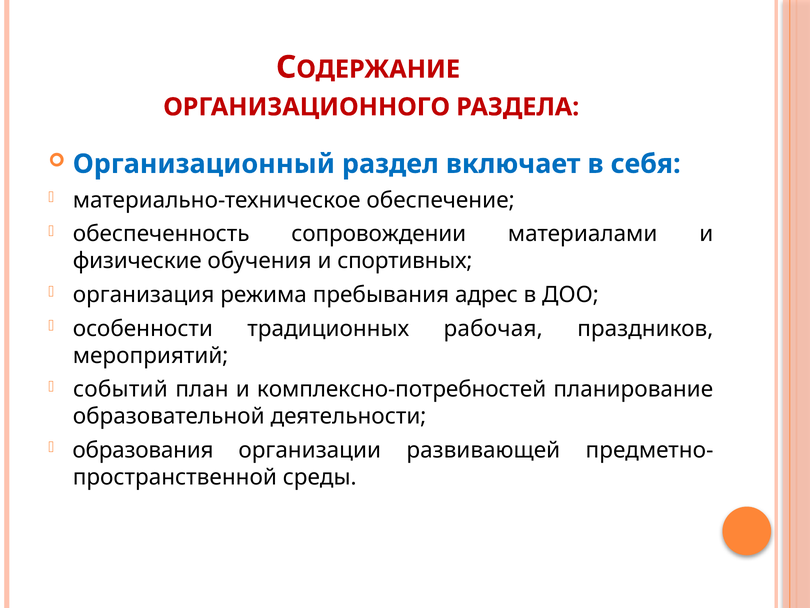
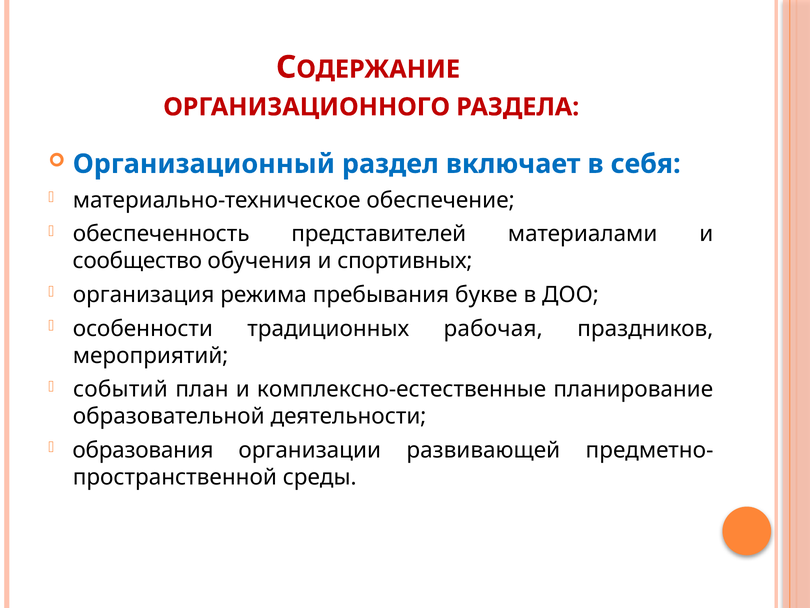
сопровождении: сопровождении -> представителей
физические: физические -> сообщество
адрес: адрес -> букве
комплексно-потребностей: комплексно-потребностей -> комплексно-естественные
